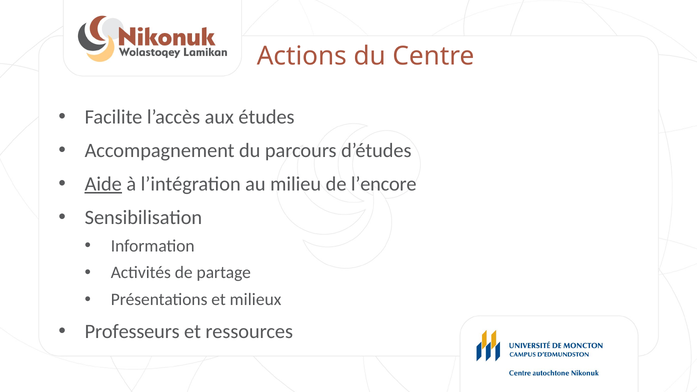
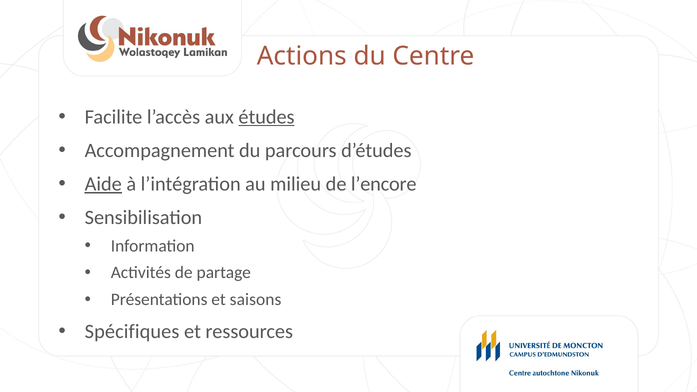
études underline: none -> present
milieux: milieux -> saisons
Professeurs: Professeurs -> Spécifiques
